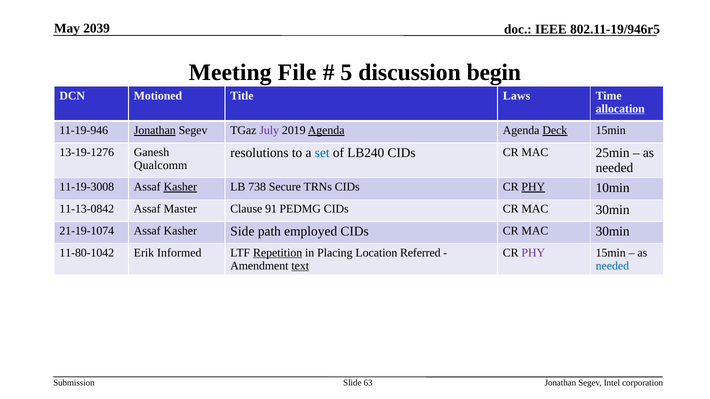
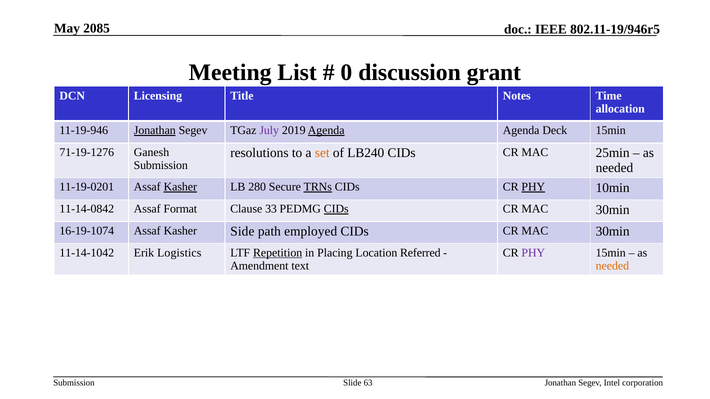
2039: 2039 -> 2085
File: File -> List
5: 5 -> 0
begin: begin -> grant
Motioned: Motioned -> Licensing
Laws: Laws -> Notes
allocation underline: present -> none
Deck underline: present -> none
13-19-1276: 13-19-1276 -> 71-19-1276
set colour: blue -> orange
Qualcomm at (161, 166): Qualcomm -> Submission
11-19-3008: 11-19-3008 -> 11-19-0201
738: 738 -> 280
TRNs underline: none -> present
11-13-0842: 11-13-0842 -> 11-14-0842
Master: Master -> Format
91: 91 -> 33
CIDs at (336, 209) underline: none -> present
21-19-1074: 21-19-1074 -> 16-19-1074
11-80-1042: 11-80-1042 -> 11-14-1042
Informed: Informed -> Logistics
text underline: present -> none
needed at (612, 266) colour: blue -> orange
